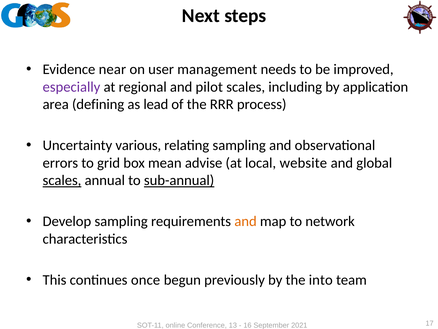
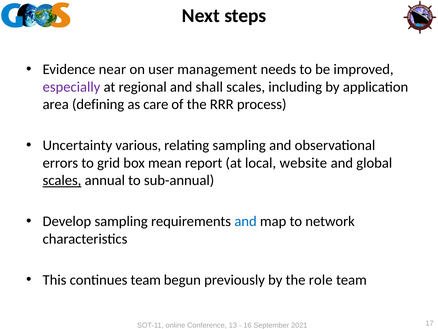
pilot: pilot -> shall
lead: lead -> care
advise: advise -> report
sub-annual underline: present -> none
and at (246, 221) colour: orange -> blue
continues once: once -> team
into: into -> role
